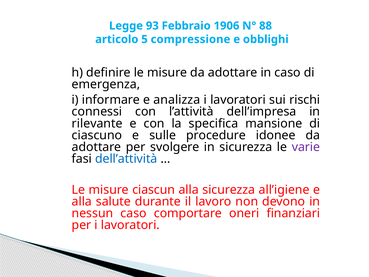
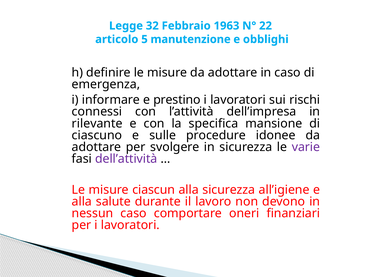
93: 93 -> 32
1906: 1906 -> 1963
88: 88 -> 22
compressione: compressione -> manutenzione
analizza: analizza -> prestino
dell’attività colour: blue -> purple
